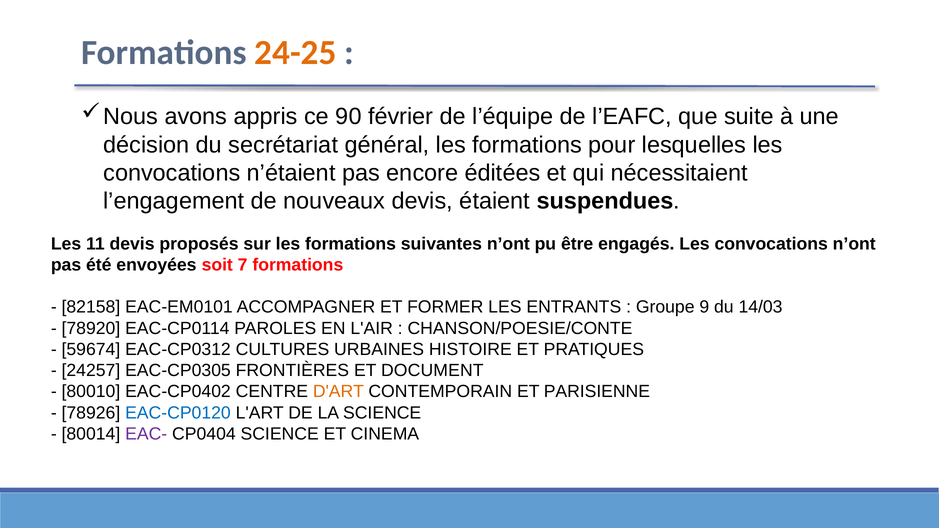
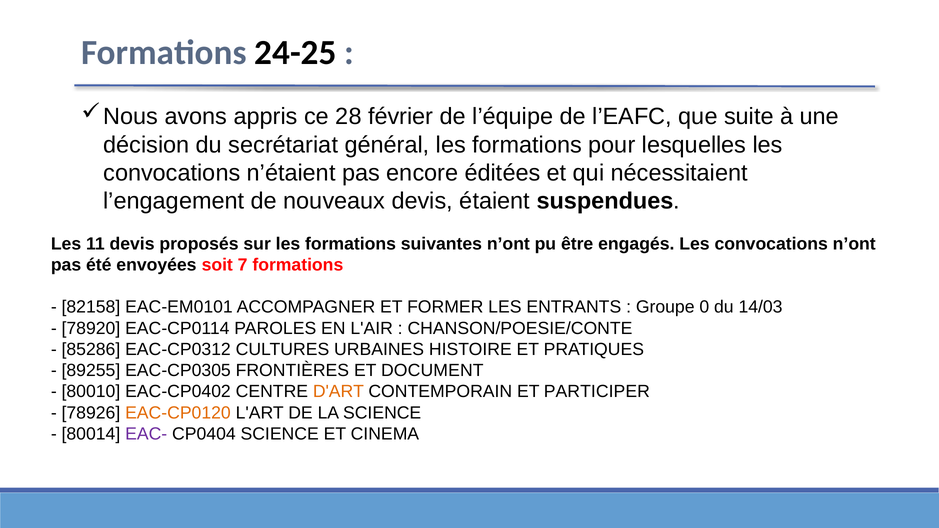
24-25 colour: orange -> black
90: 90 -> 28
9: 9 -> 0
59674: 59674 -> 85286
24257: 24257 -> 89255
PARISIENNE: PARISIENNE -> PARTICIPER
EAC-CP0120 colour: blue -> orange
